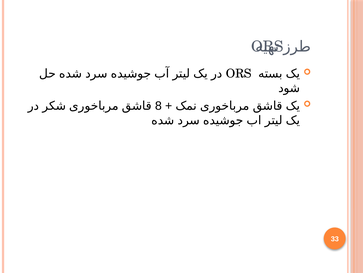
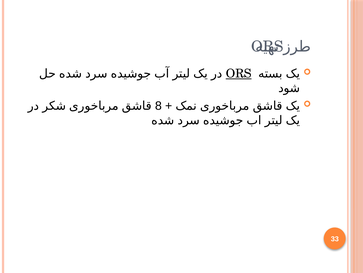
ORS at (239, 73) underline: none -> present
